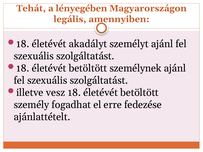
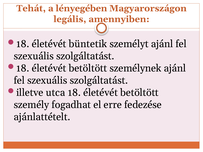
akadályt: akadályt -> büntetik
vesz: vesz -> utca
